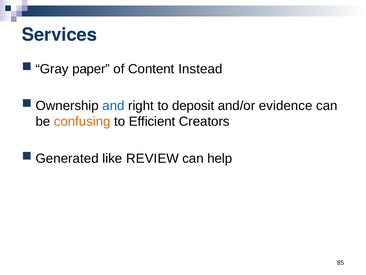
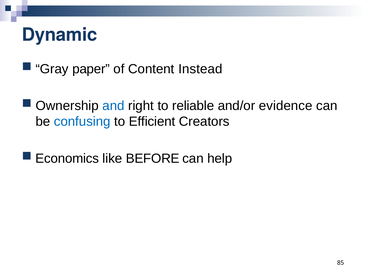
Services: Services -> Dynamic
deposit: deposit -> reliable
confusing colour: orange -> blue
Generated: Generated -> Economics
REVIEW: REVIEW -> BEFORE
